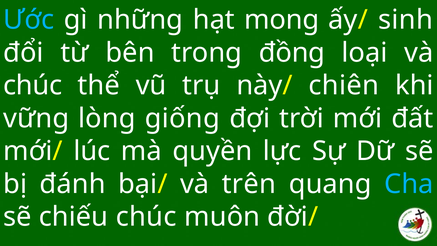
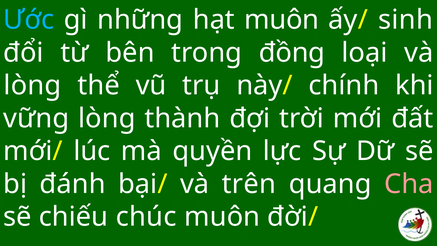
hạt mong: mong -> muôn
chúc at (33, 86): chúc -> lòng
chiên: chiên -> chính
giống: giống -> thành
Cha colour: light blue -> pink
